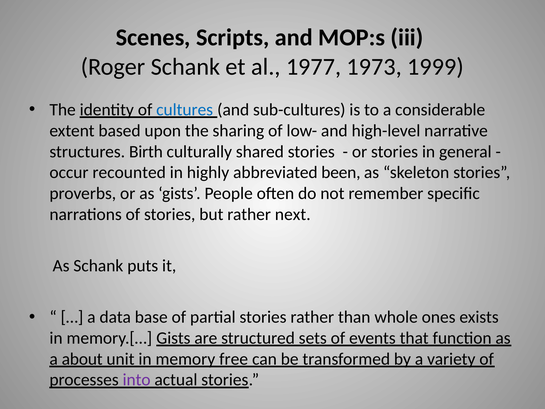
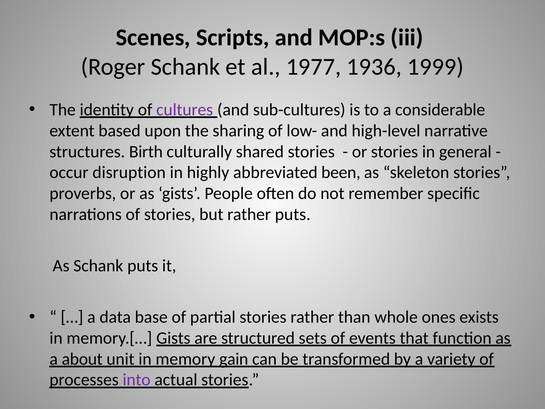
1973: 1973 -> 1936
cultures colour: blue -> purple
recounted: recounted -> disruption
rather next: next -> puts
free: free -> gain
